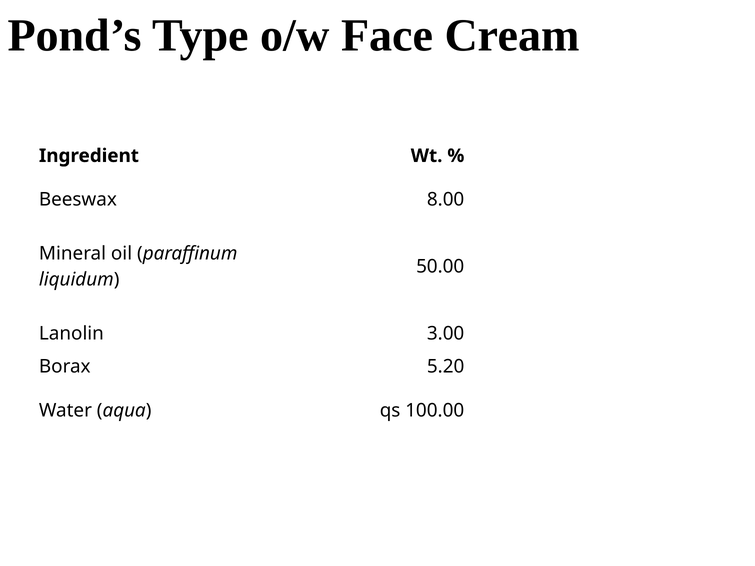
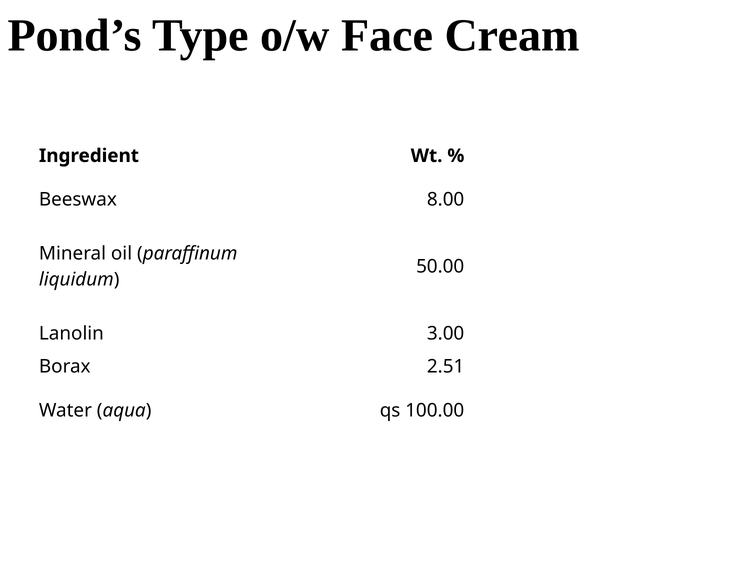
5.20: 5.20 -> 2.51
